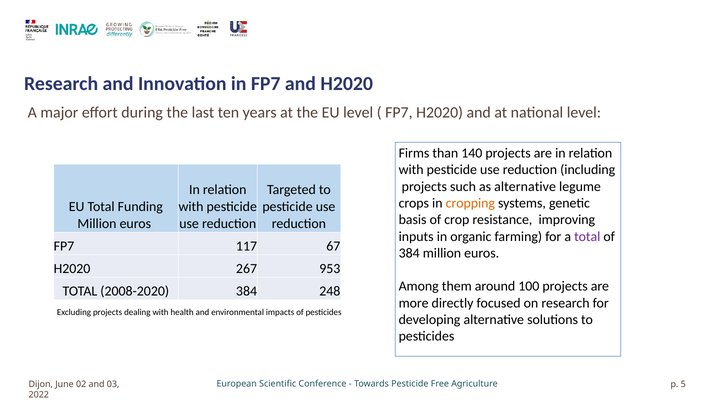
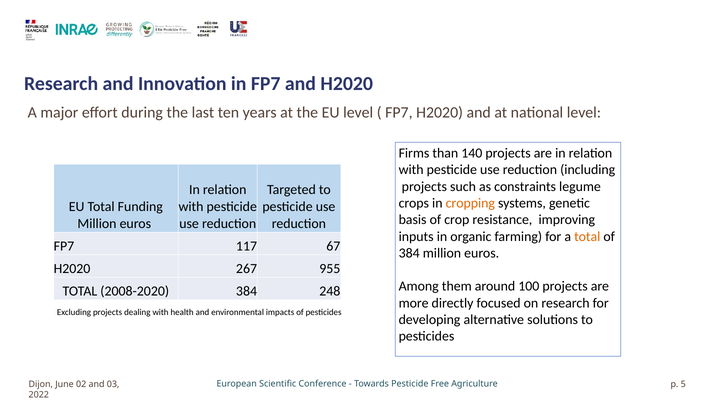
as alternative: alternative -> constraints
total at (587, 236) colour: purple -> orange
953: 953 -> 955
